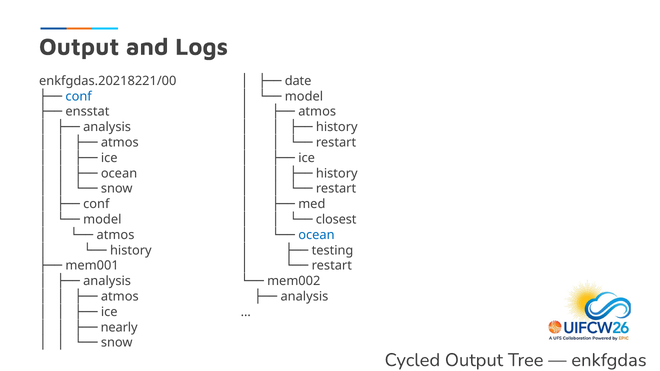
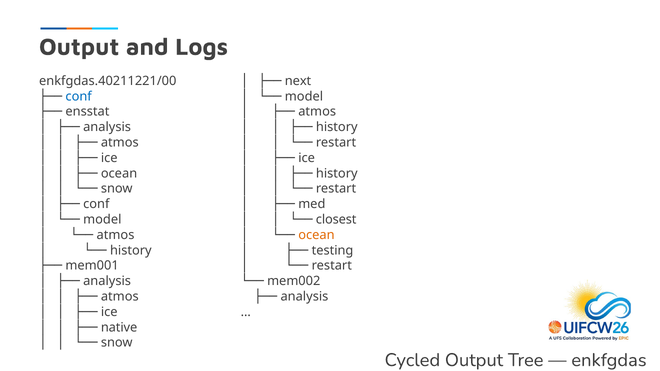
date: date -> next
enkfgdas.20218221/00: enkfgdas.20218221/00 -> enkfgdas.40211221/00
ocean at (316, 235) colour: blue -> orange
nearly: nearly -> native
